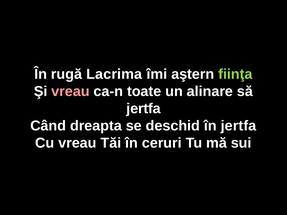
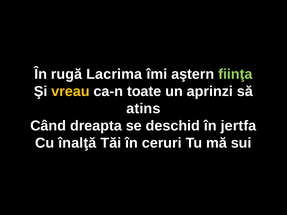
vreau at (70, 91) colour: pink -> yellow
alinare: alinare -> aprinzi
jertfa at (144, 109): jertfa -> atins
Cu vreau: vreau -> înalţă
